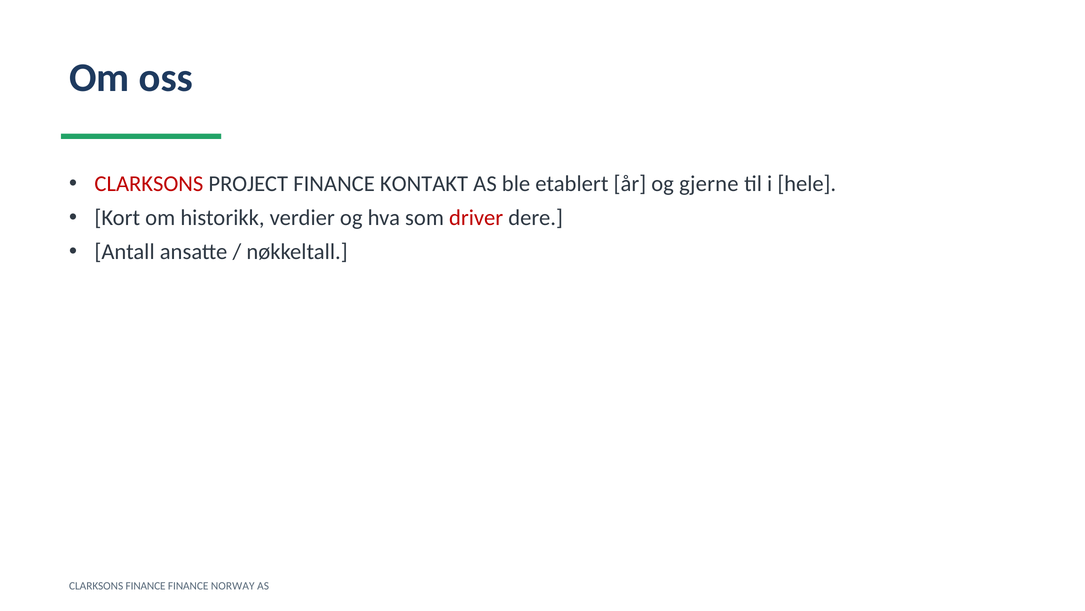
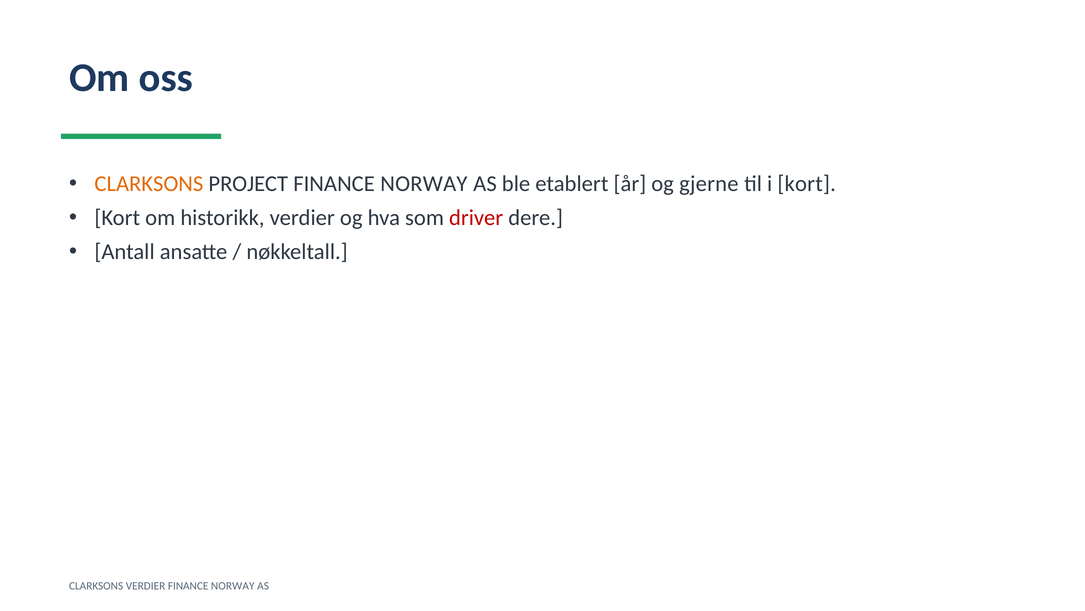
CLARKSONS at (149, 184) colour: red -> orange
PROJECT FINANCE KONTAKT: KONTAKT -> NORWAY
i hele: hele -> kort
CLARKSONS FINANCE: FINANCE -> VERDIER
